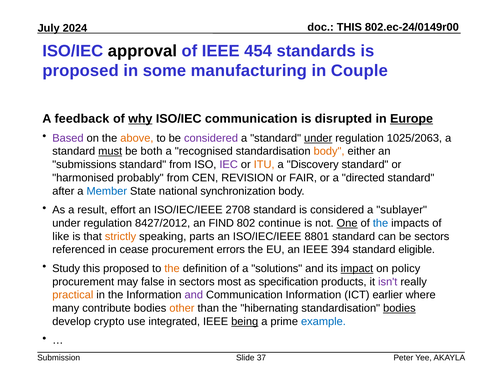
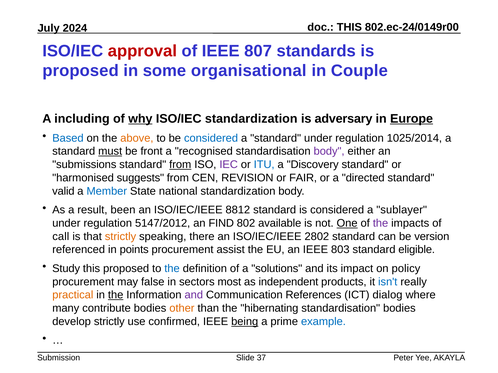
approval colour: black -> red
454: 454 -> 807
manufacturing: manufacturing -> organisational
feedback: feedback -> including
ISO/IEC communication: communication -> standardization
disrupted: disrupted -> adversary
Based colour: purple -> blue
considered at (211, 138) colour: purple -> blue
under at (318, 138) underline: present -> none
1025/2063: 1025/2063 -> 1025/2014
both: both -> front
body at (329, 152) colour: orange -> purple
from at (180, 165) underline: none -> present
ITU colour: orange -> blue
probably: probably -> suggests
after: after -> valid
national synchronization: synchronization -> standardization
effort: effort -> been
2708: 2708 -> 8812
8427/2012: 8427/2012 -> 5147/2012
continue: continue -> available
the at (381, 223) colour: blue -> purple
like: like -> call
parts: parts -> there
8801: 8801 -> 2802
be sectors: sectors -> version
cease: cease -> points
errors: errors -> assist
394: 394 -> 803
the at (172, 269) colour: orange -> blue
impact underline: present -> none
specification: specification -> independent
isn't colour: purple -> blue
the at (116, 295) underline: none -> present
Communication Information: Information -> References
earlier: earlier -> dialog
bodies at (399, 309) underline: present -> none
develop crypto: crypto -> strictly
integrated: integrated -> confirmed
